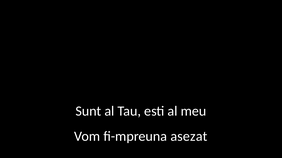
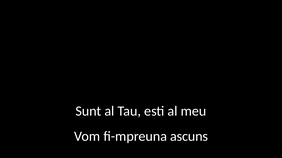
asezat: asezat -> ascuns
